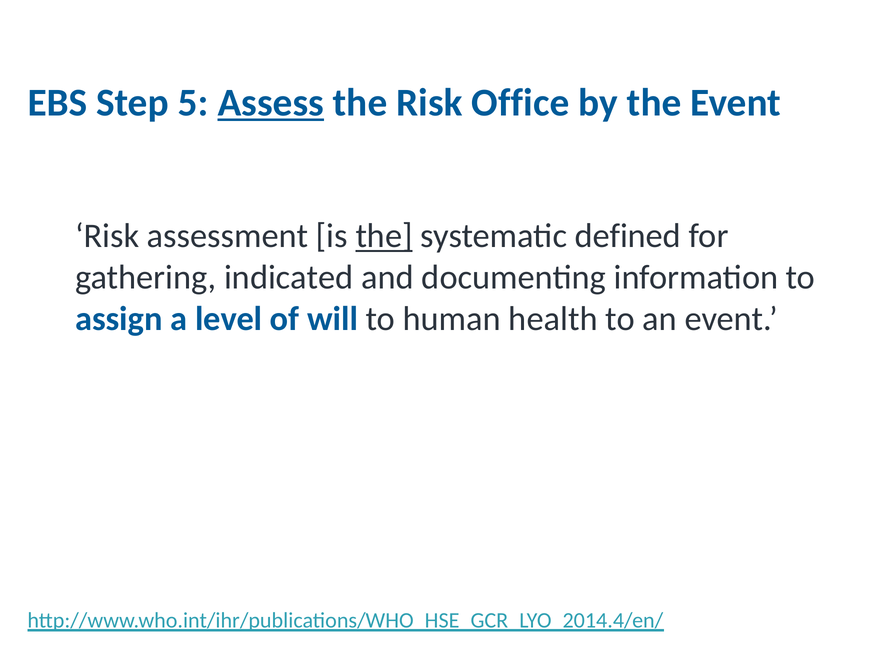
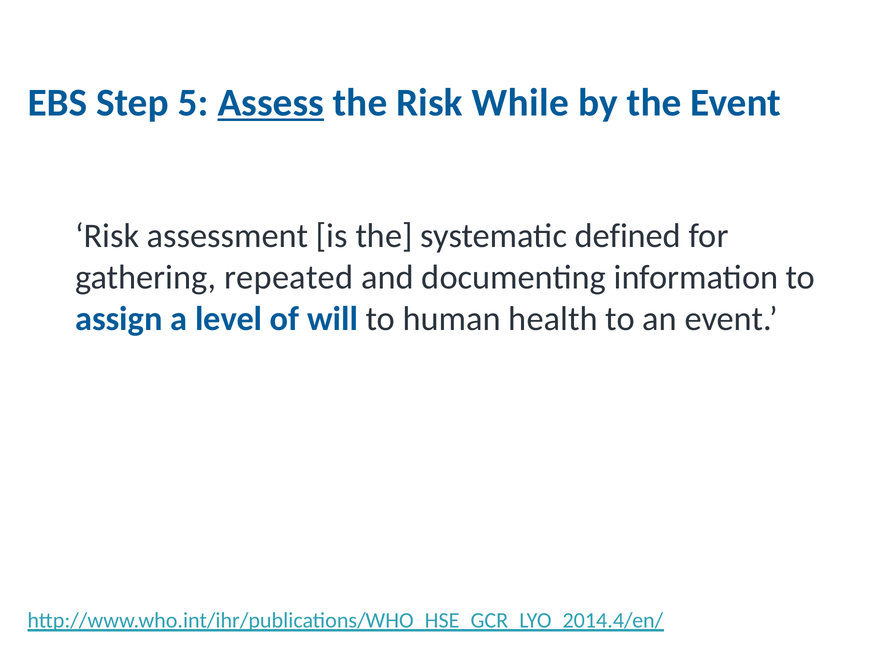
Office: Office -> While
the at (384, 236) underline: present -> none
indicated: indicated -> repeated
